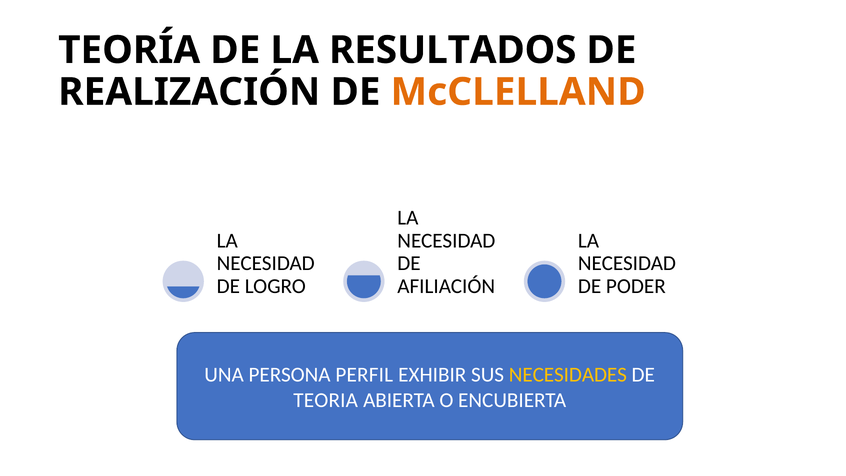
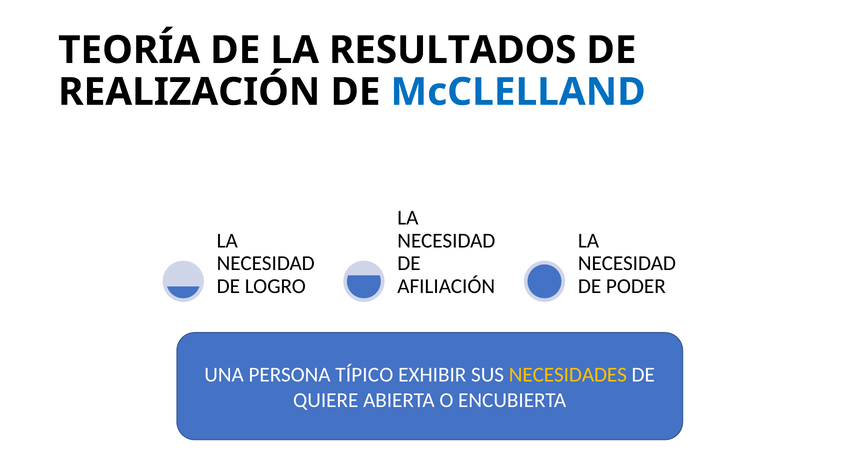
McCLELLAND colour: orange -> blue
PERFIL: PERFIL -> TÍPICO
TEORIA: TEORIA -> QUIERE
